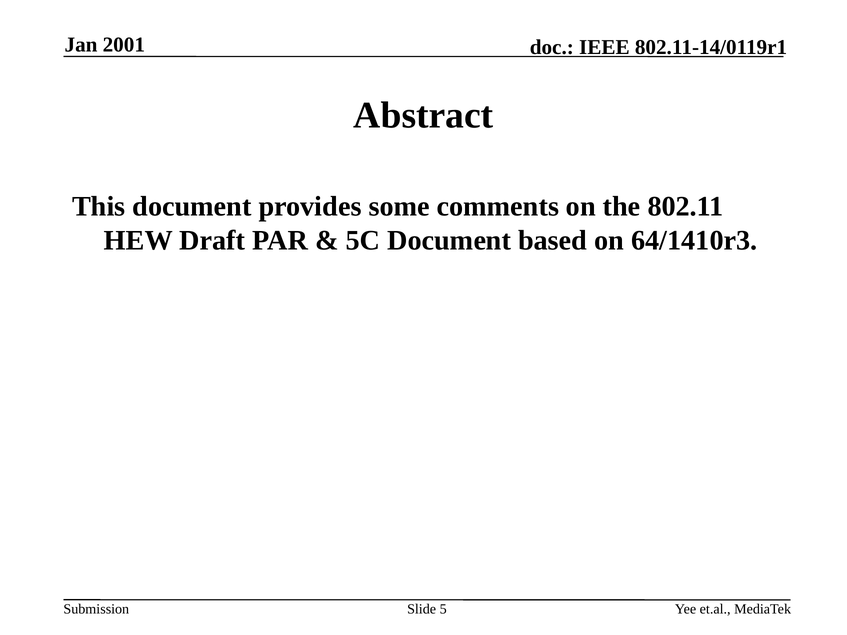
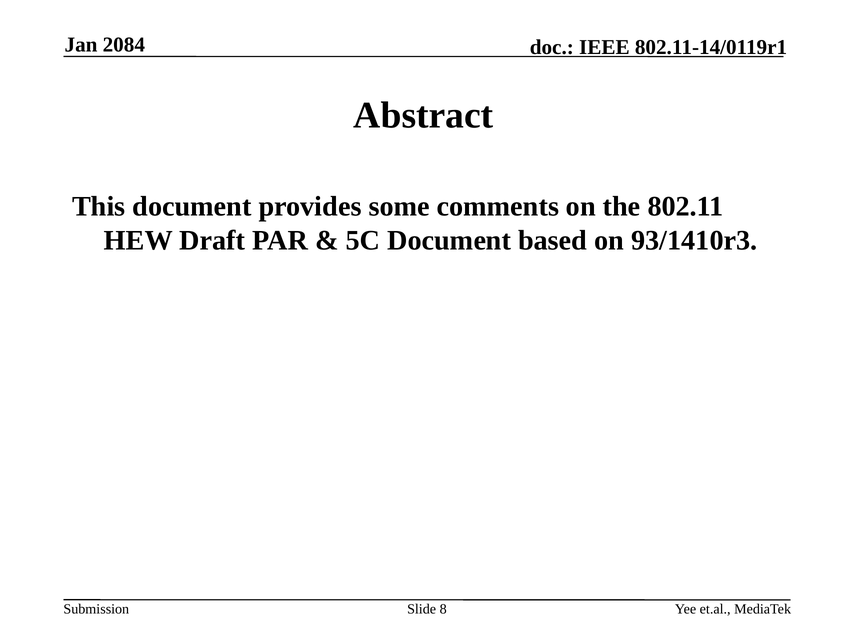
2001: 2001 -> 2084
64/1410r3: 64/1410r3 -> 93/1410r3
5: 5 -> 8
